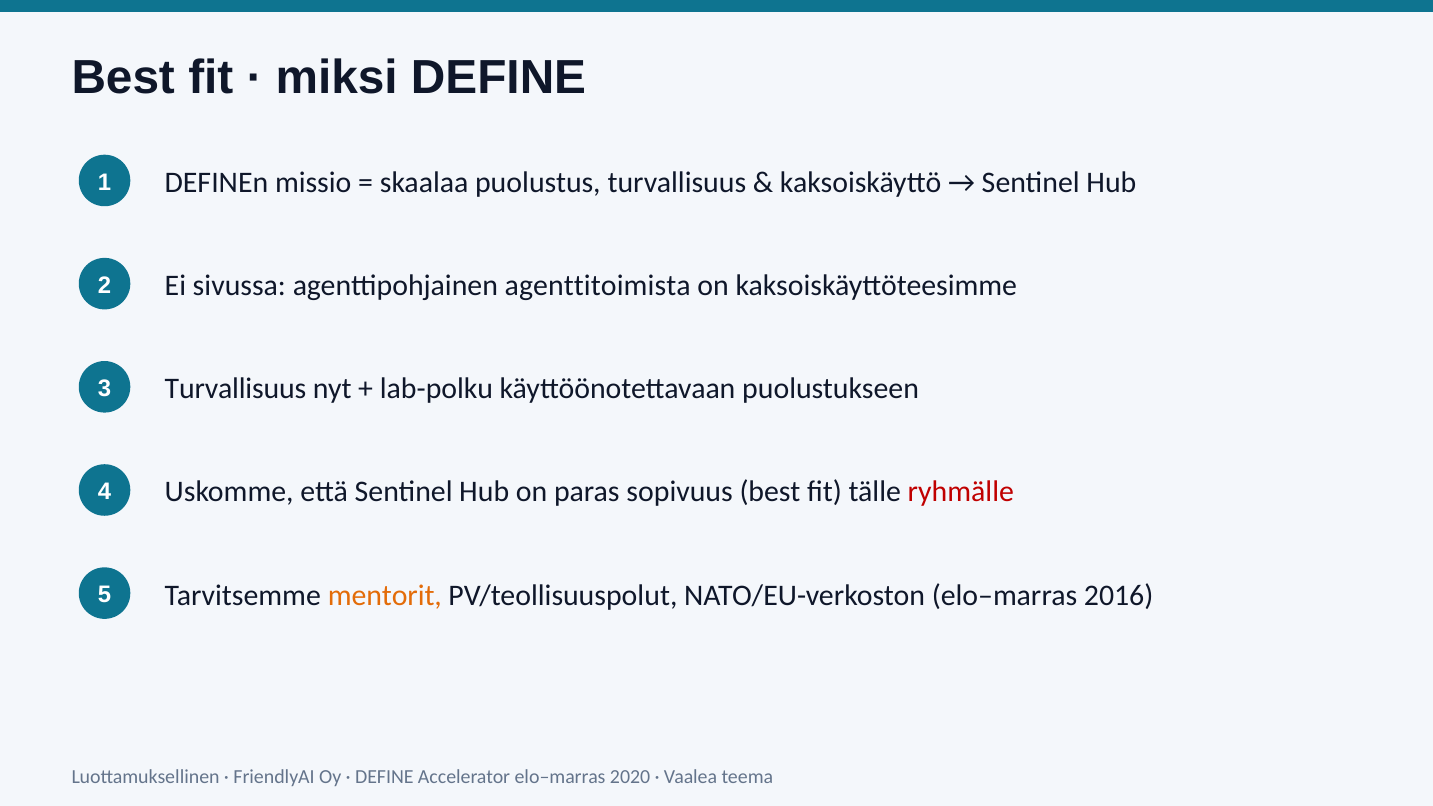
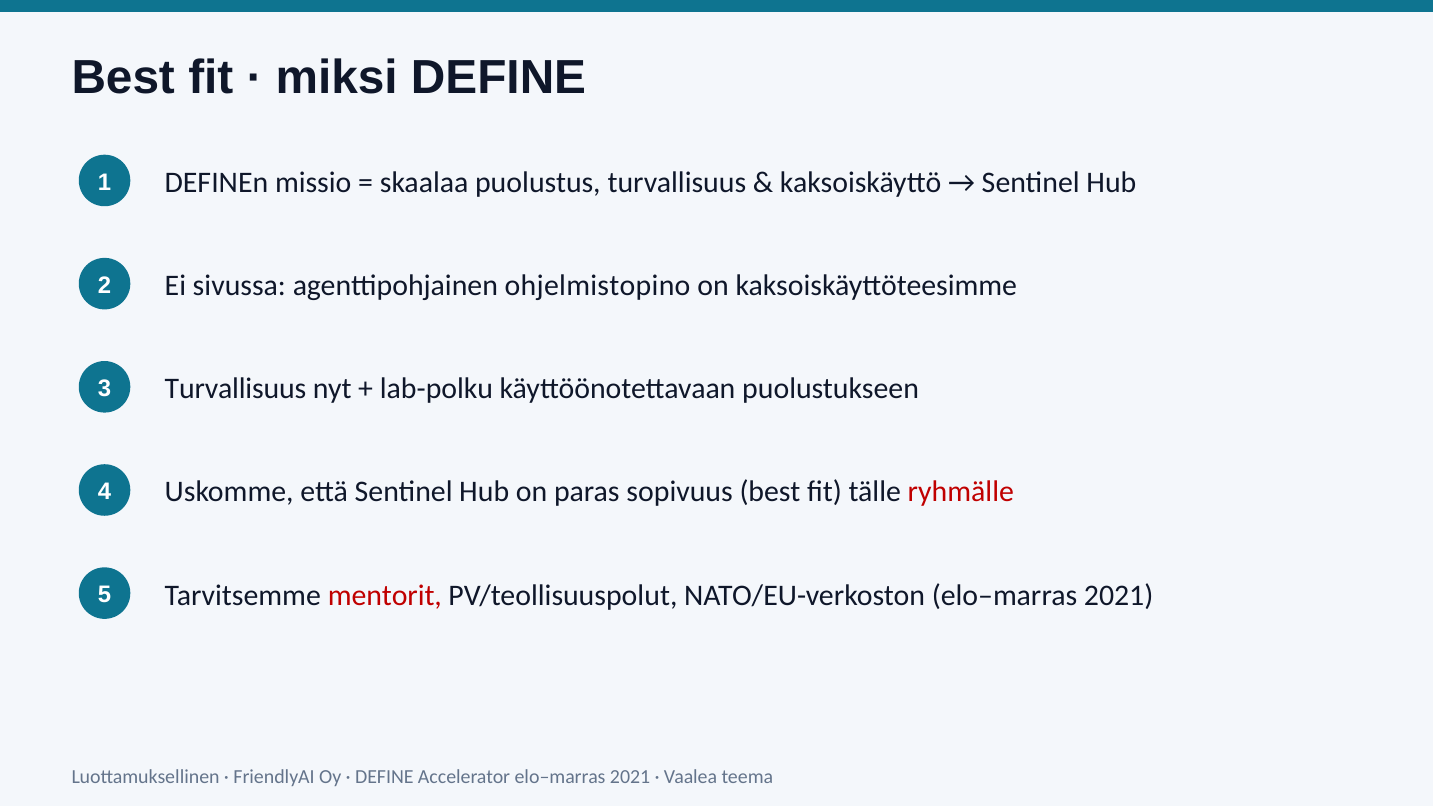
agenttitoimista: agenttitoimista -> ohjelmistopino
mentorit colour: orange -> red
NATO/EU-verkoston elo–marras 2016: 2016 -> 2021
Accelerator elo–marras 2020: 2020 -> 2021
